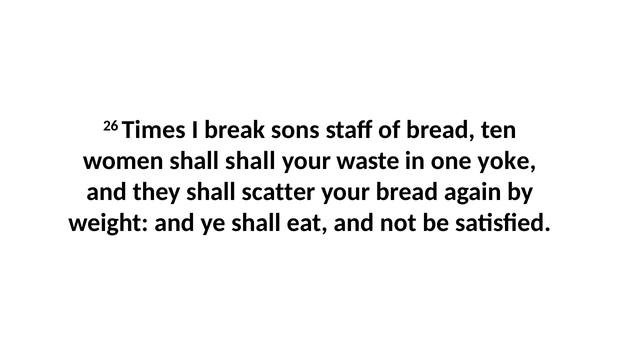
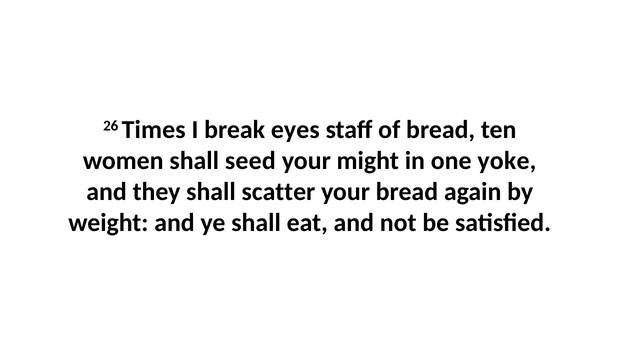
sons: sons -> eyes
shall shall: shall -> seed
waste: waste -> might
